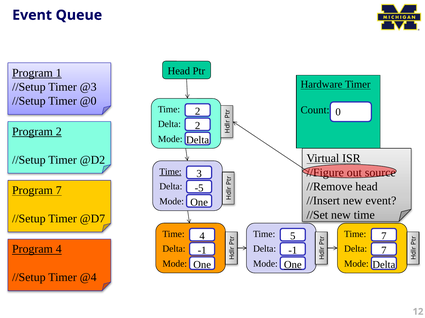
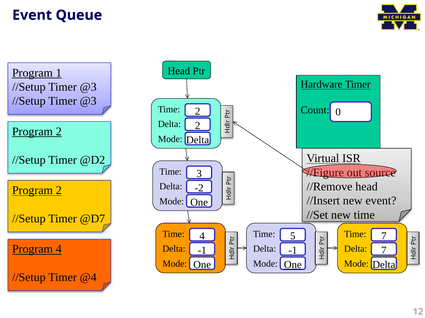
@0 at (88, 101): @0 -> @3
Time at (170, 172) underline: present -> none
-5: -5 -> -2
7 at (59, 191): 7 -> 2
